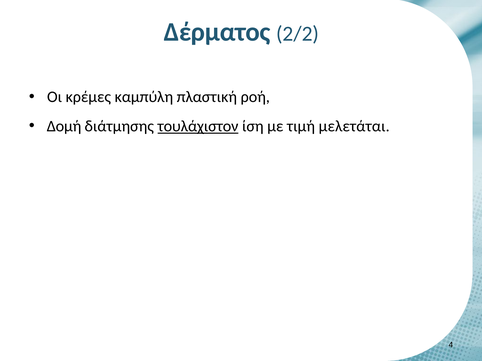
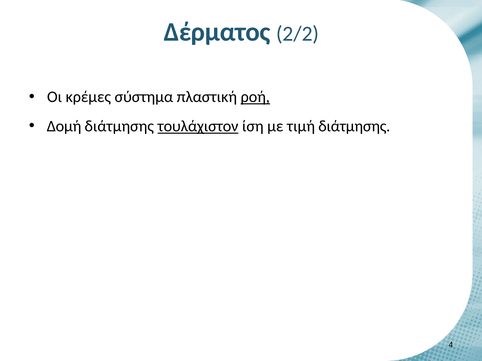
καμπύλη: καμπύλη -> σύστημα
ροή underline: none -> present
τιμή μελετάται: μελετάται -> διάτμησης
